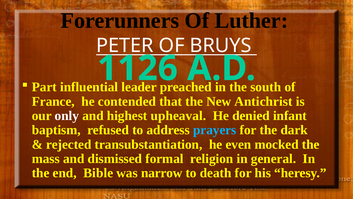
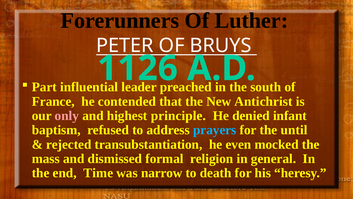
only colour: white -> pink
upheaval: upheaval -> principle
dark: dark -> until
Bible: Bible -> Time
